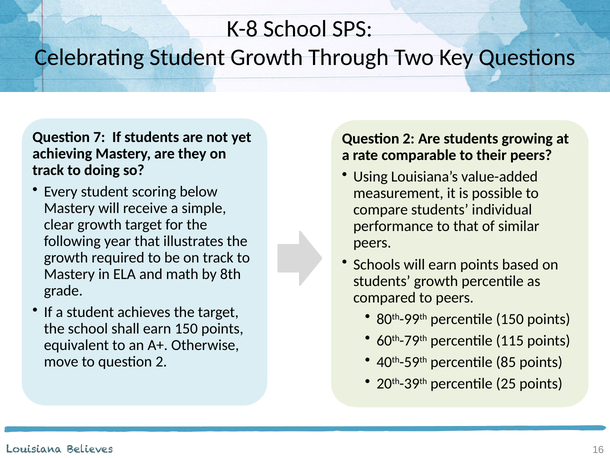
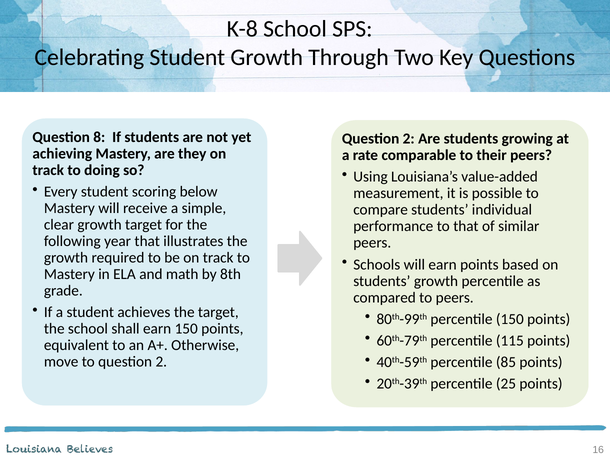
7: 7 -> 8
